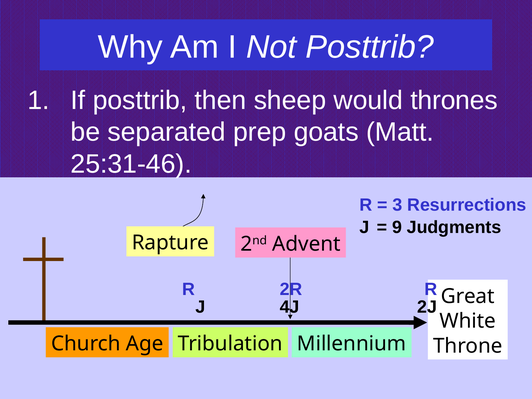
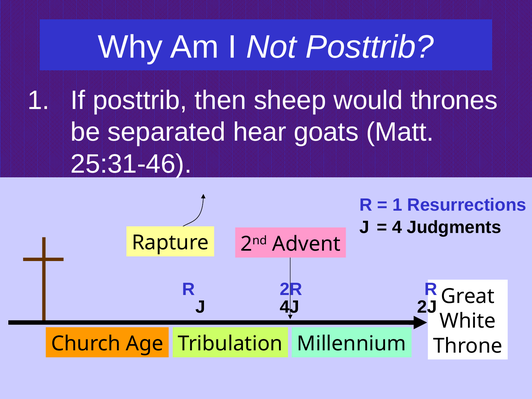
prep: prep -> hear
3 at (397, 205): 3 -> 1
9: 9 -> 4
